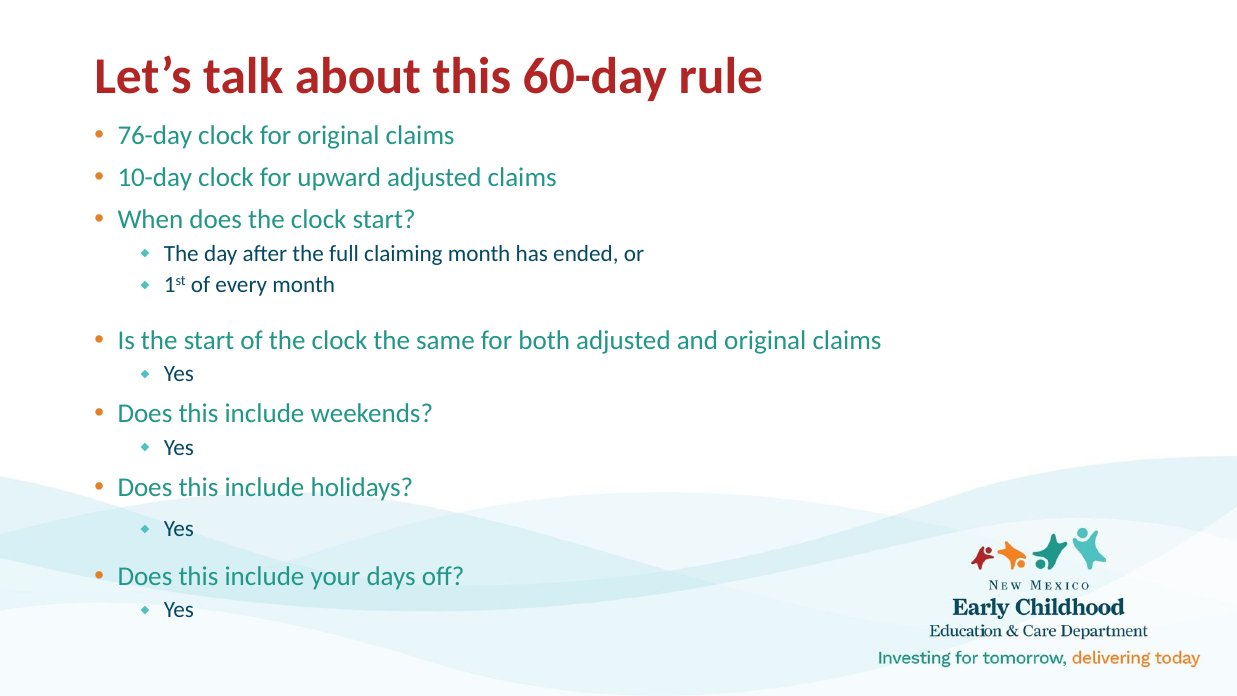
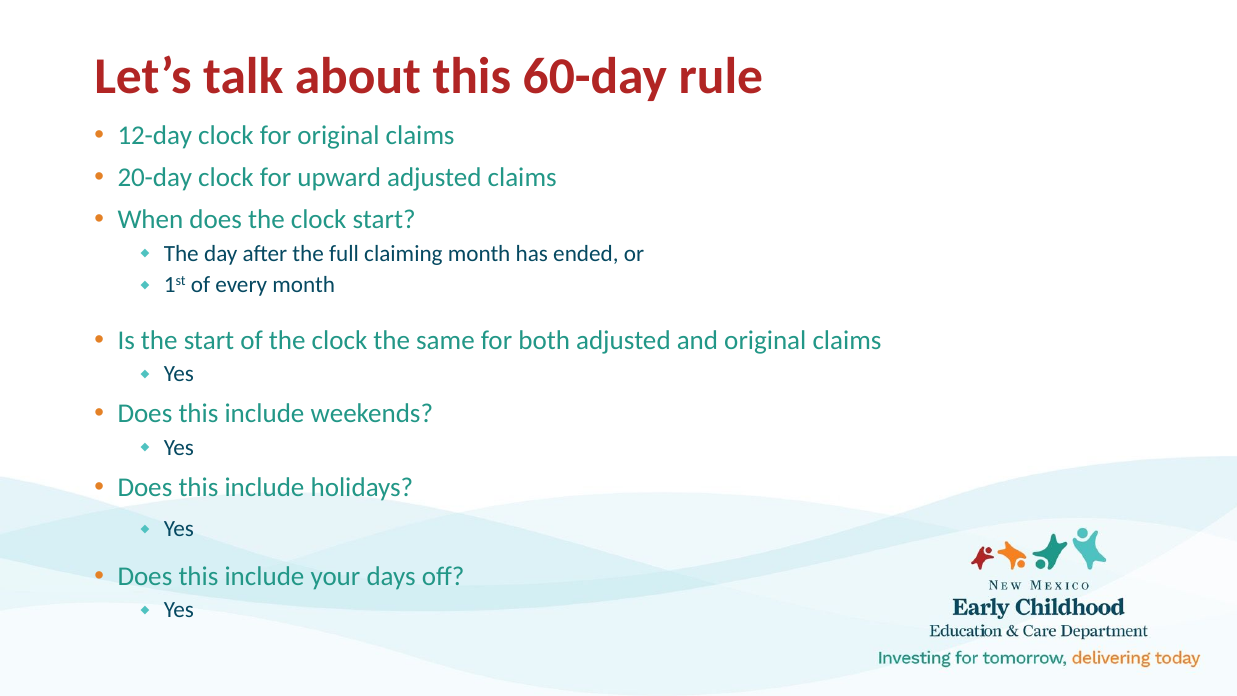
76-day: 76-day -> 12-day
10-day: 10-day -> 20-day
